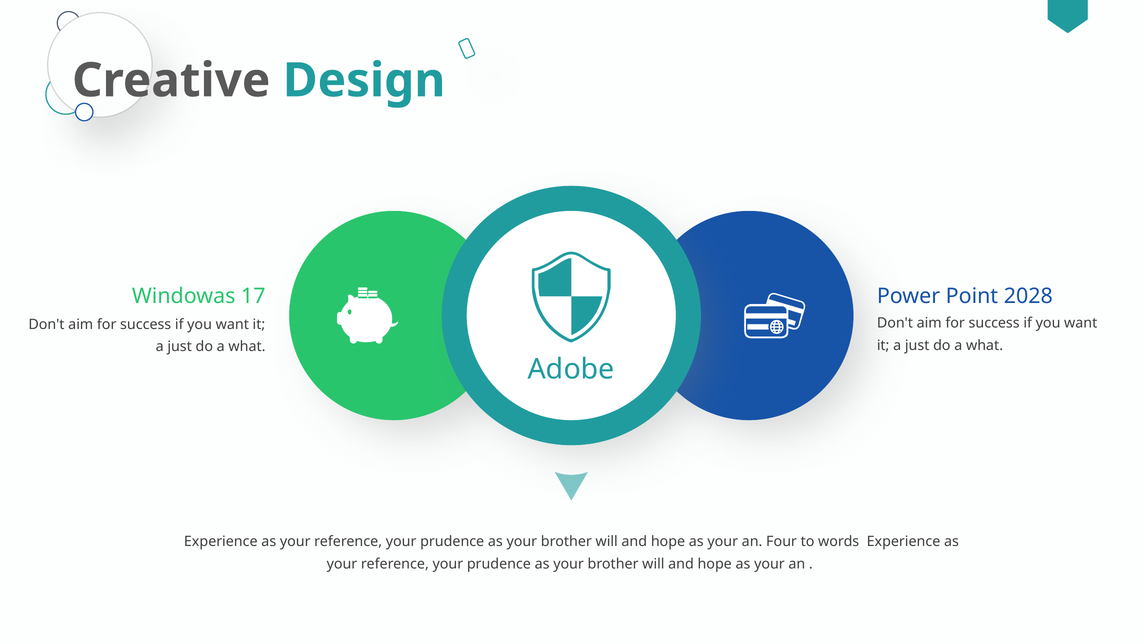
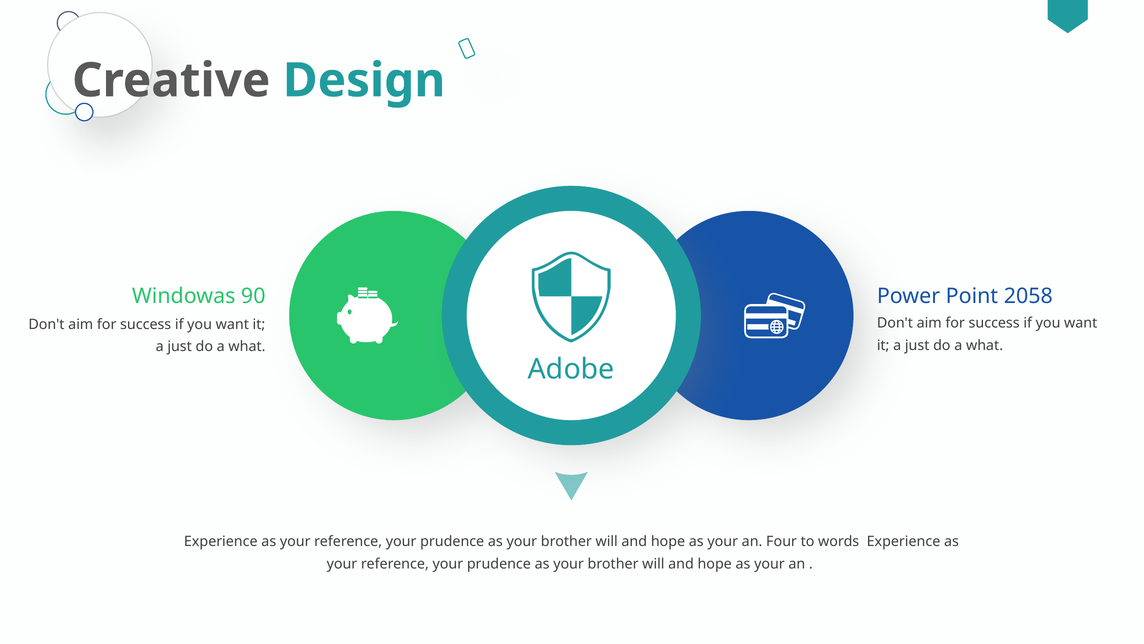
17: 17 -> 90
2028: 2028 -> 2058
